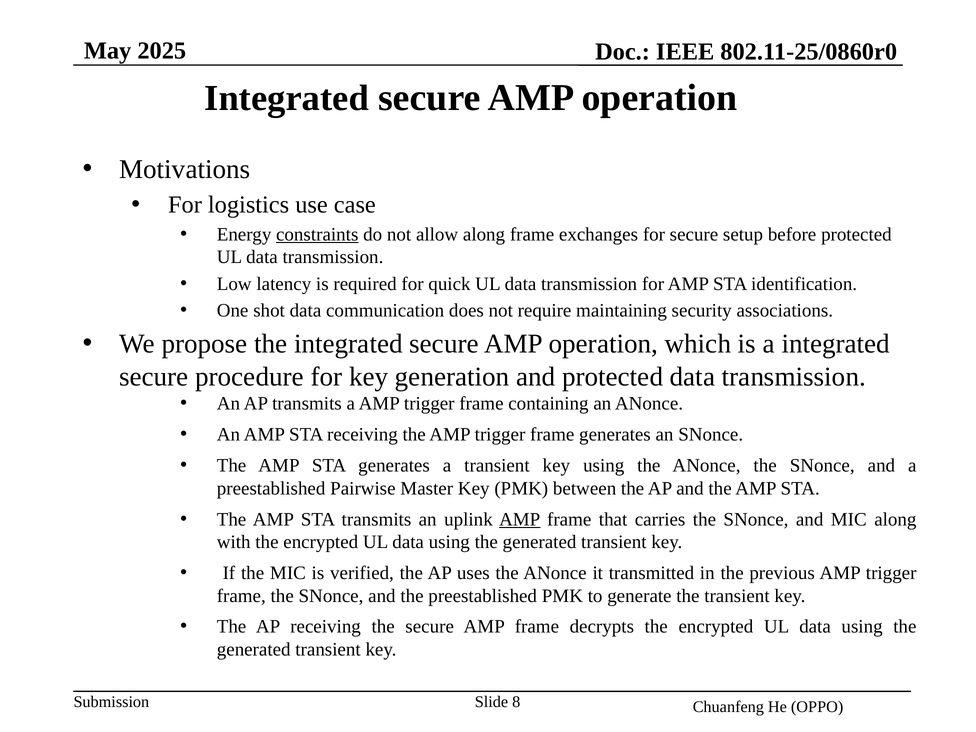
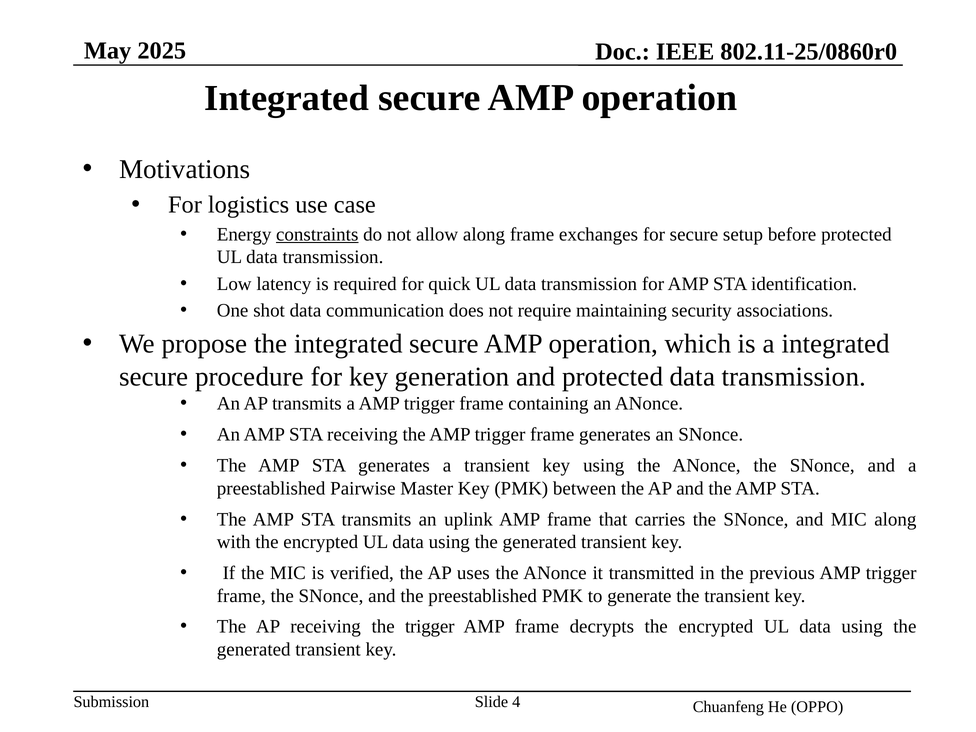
AMP at (520, 519) underline: present -> none
the secure: secure -> trigger
8: 8 -> 4
